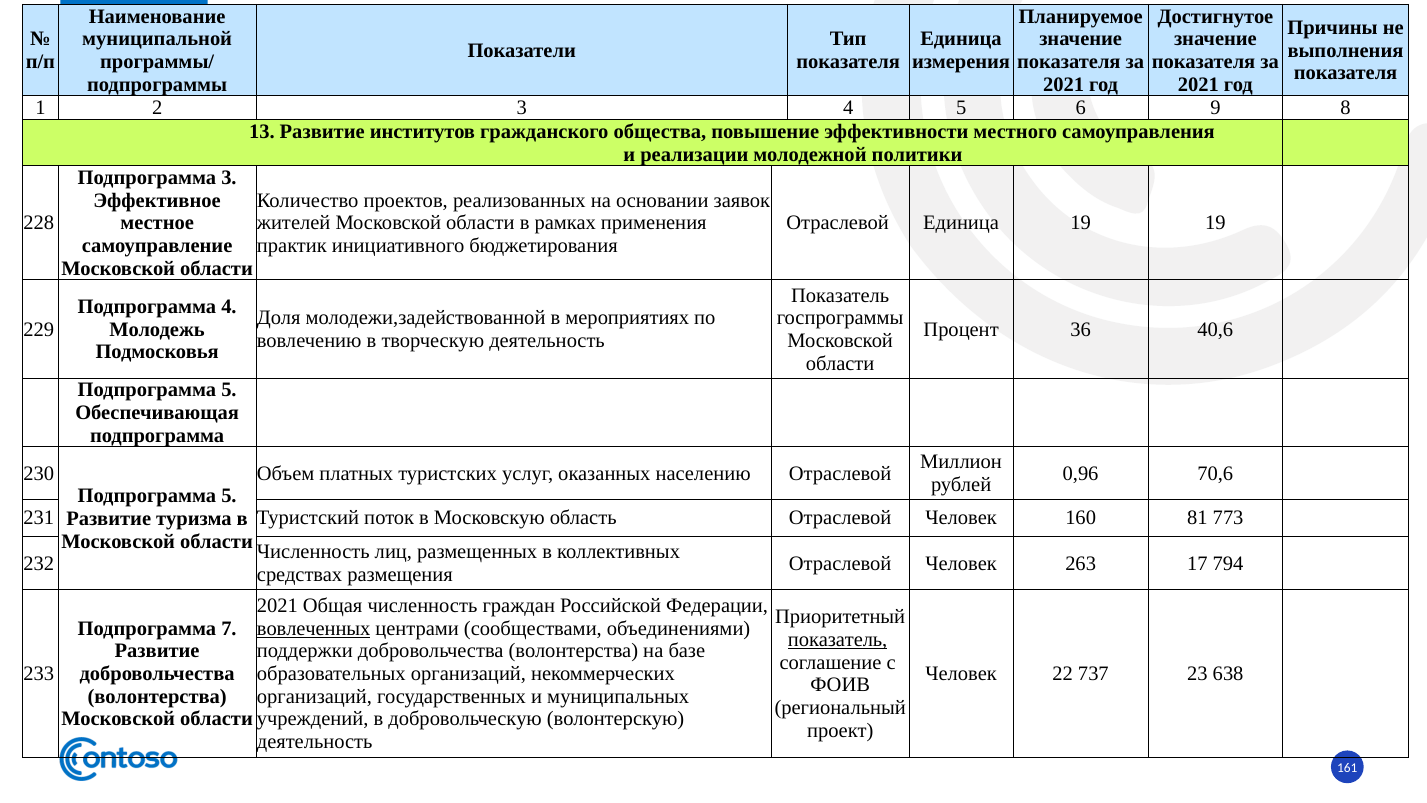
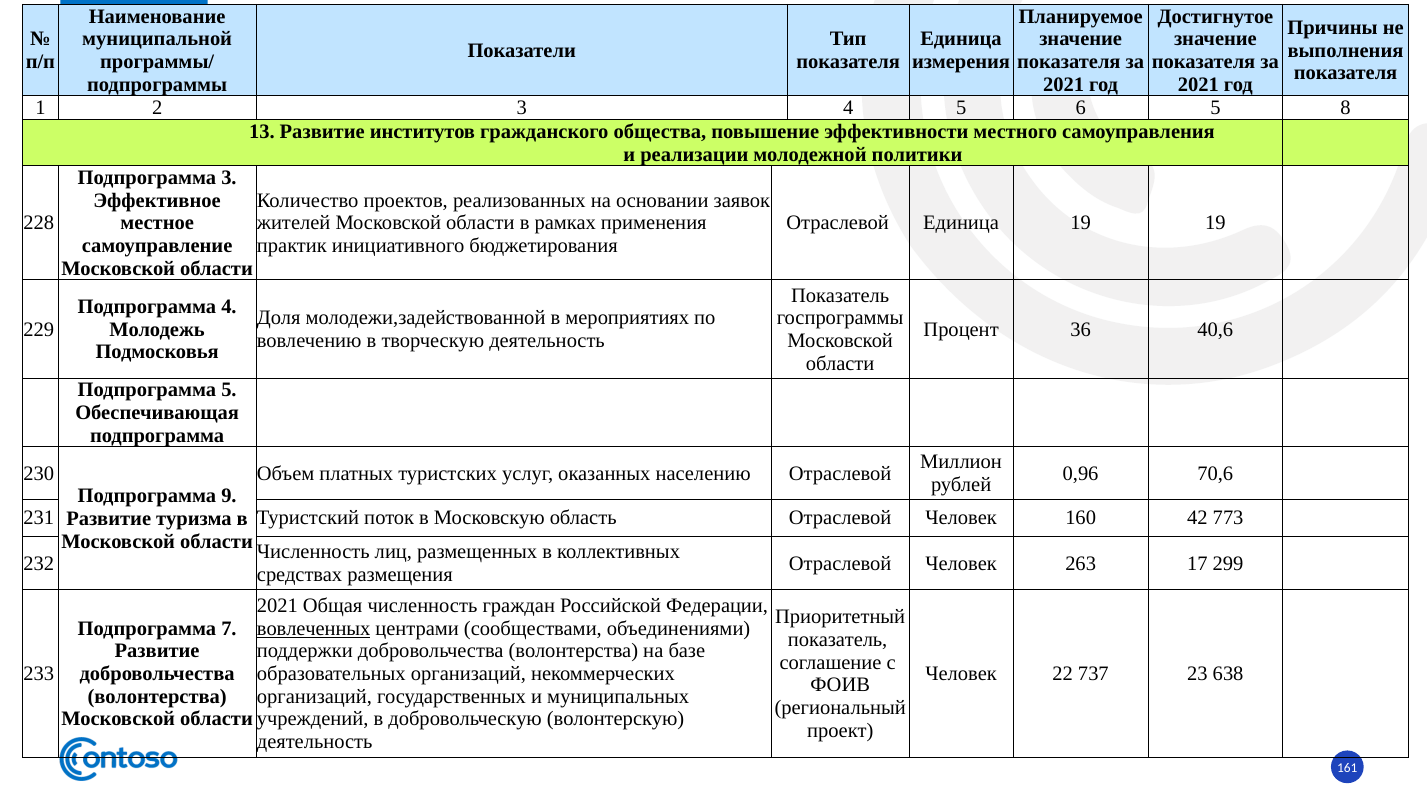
6 9: 9 -> 5
5 at (229, 496): 5 -> 9
81: 81 -> 42
794: 794 -> 299
показатель at (838, 639) underline: present -> none
